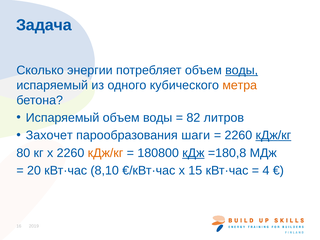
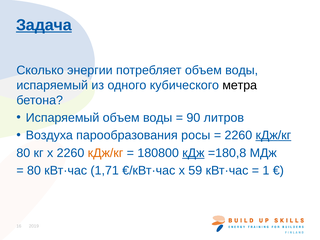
Задача underline: none -> present
воды at (242, 70) underline: present -> none
метра colour: orange -> black
82: 82 -> 90
Захочет: Захочет -> Воздуха
шаги: шаги -> росы
20 at (34, 170): 20 -> 80
8,10: 8,10 -> 1,71
15: 15 -> 59
4: 4 -> 1
